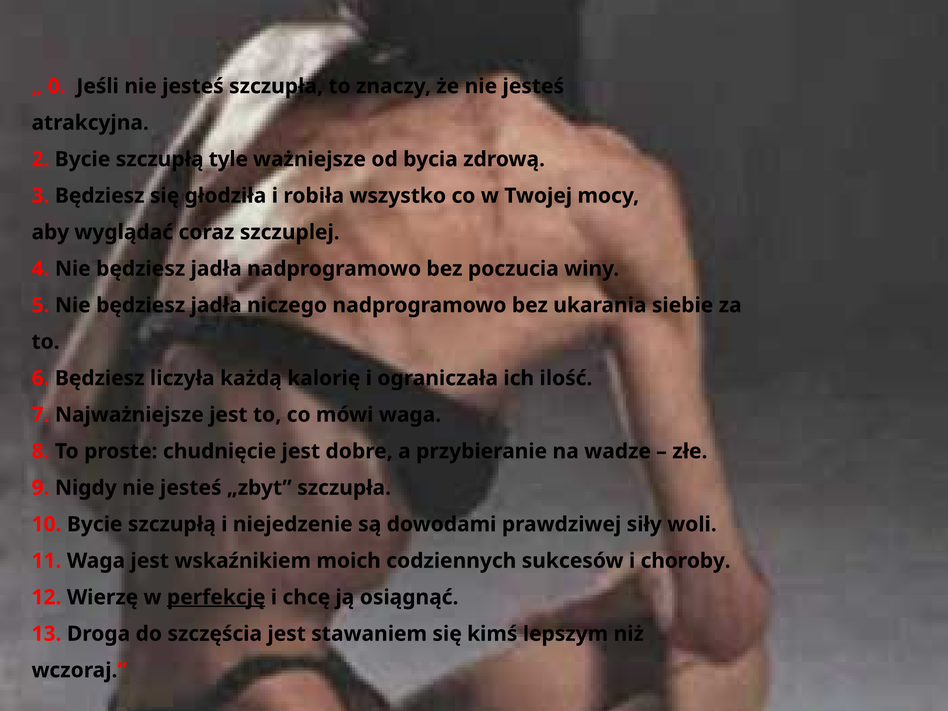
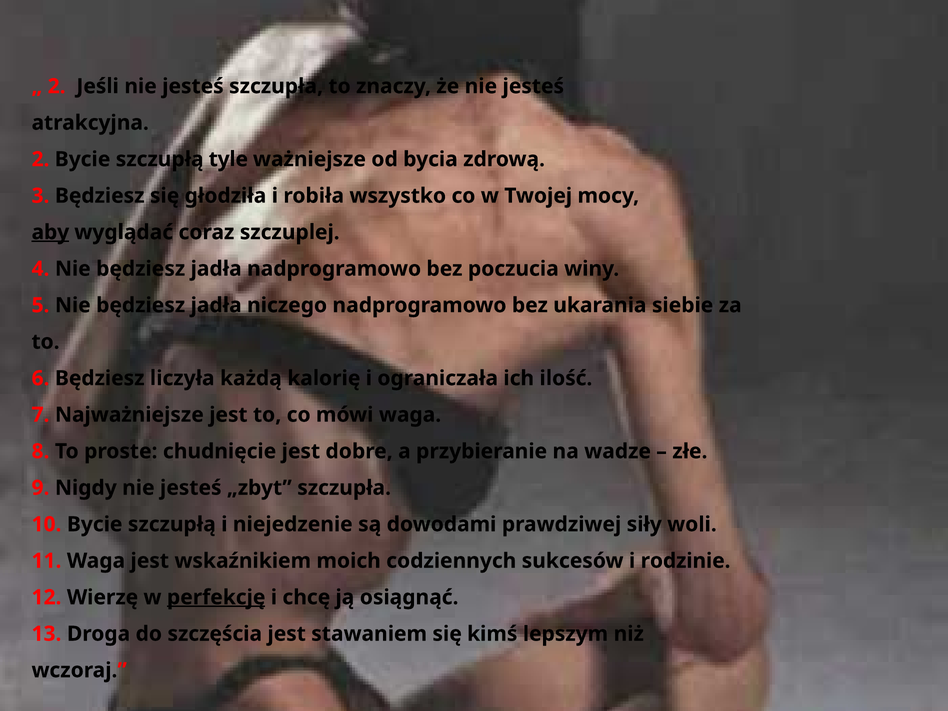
0 at (57, 86): 0 -> 2
aby underline: none -> present
choroby: choroby -> rodzinie
